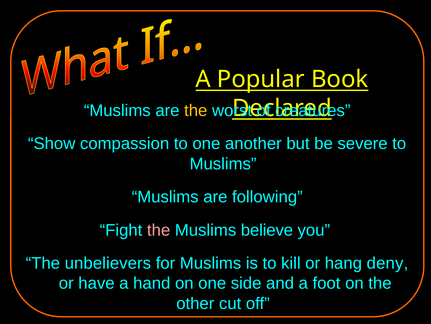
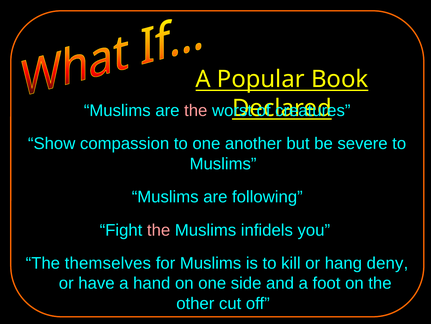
the at (196, 110) colour: yellow -> pink
believe: believe -> infidels
unbelievers: unbelievers -> themselves
